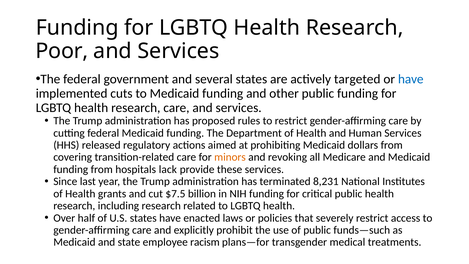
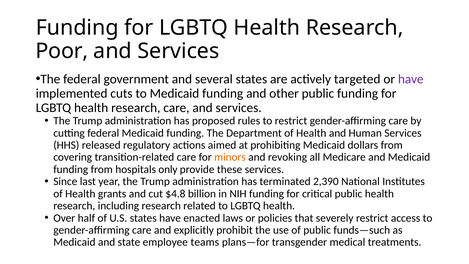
have at (411, 79) colour: blue -> purple
lack: lack -> only
8,231: 8,231 -> 2,390
$7.5: $7.5 -> $4.8
racism: racism -> teams
